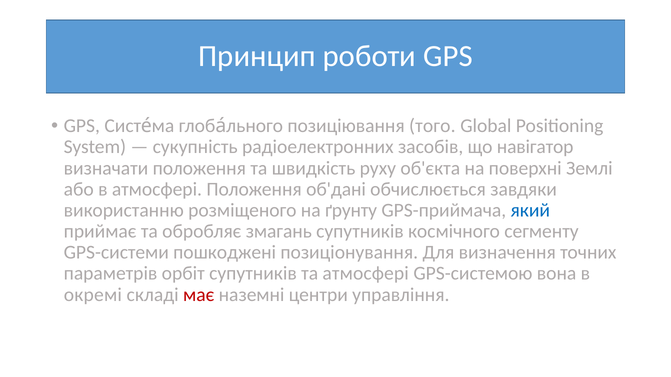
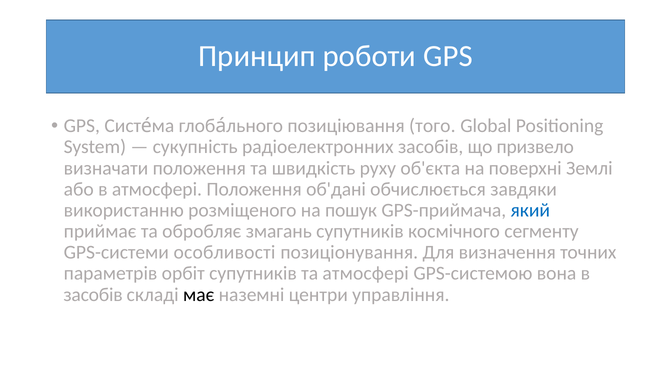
навігатор: навігатор -> призвело
ґрунту: ґрунту -> пошук
пошкоджені: пошкоджені -> особливості
окремі at (93, 295): окремі -> засобів
має colour: red -> black
